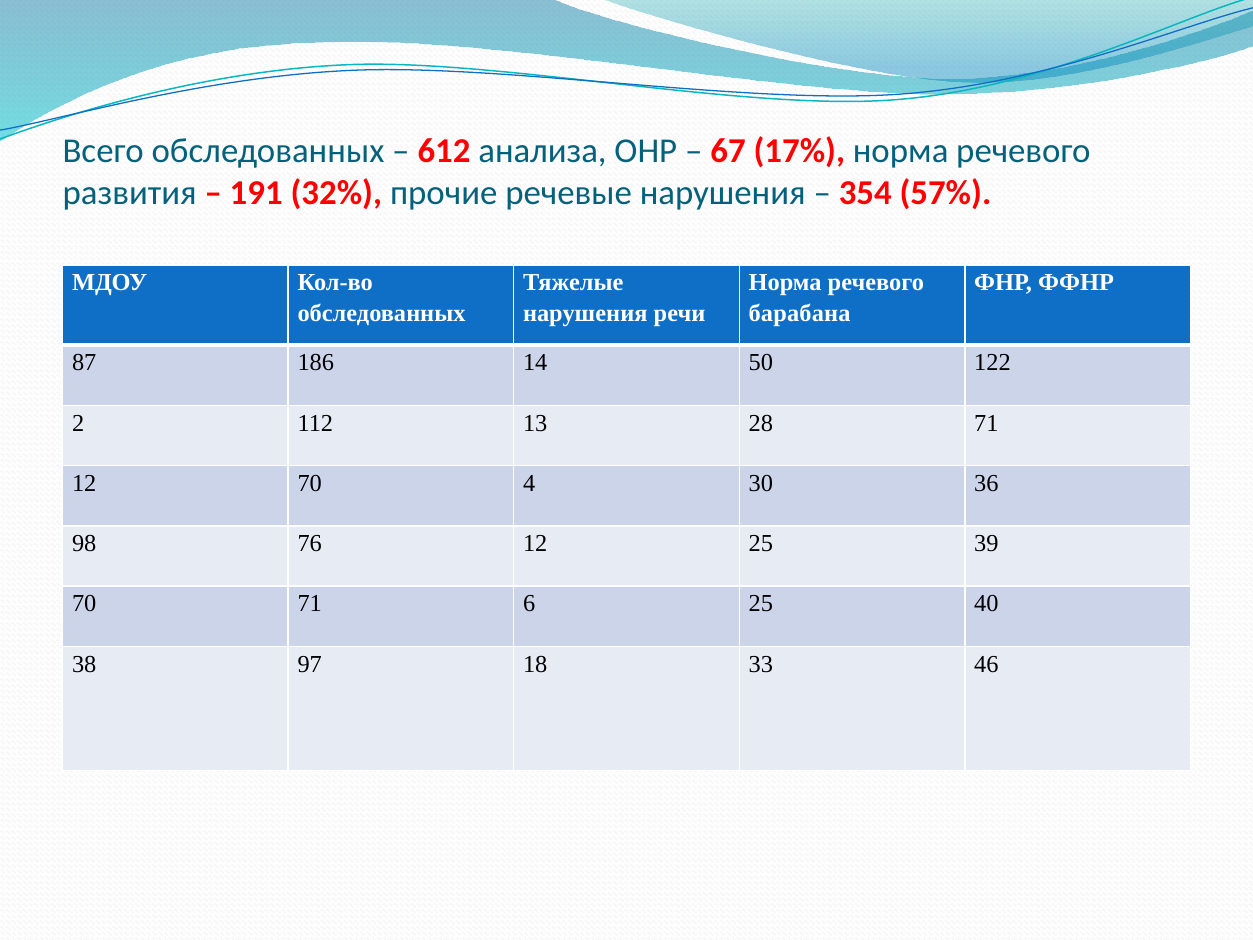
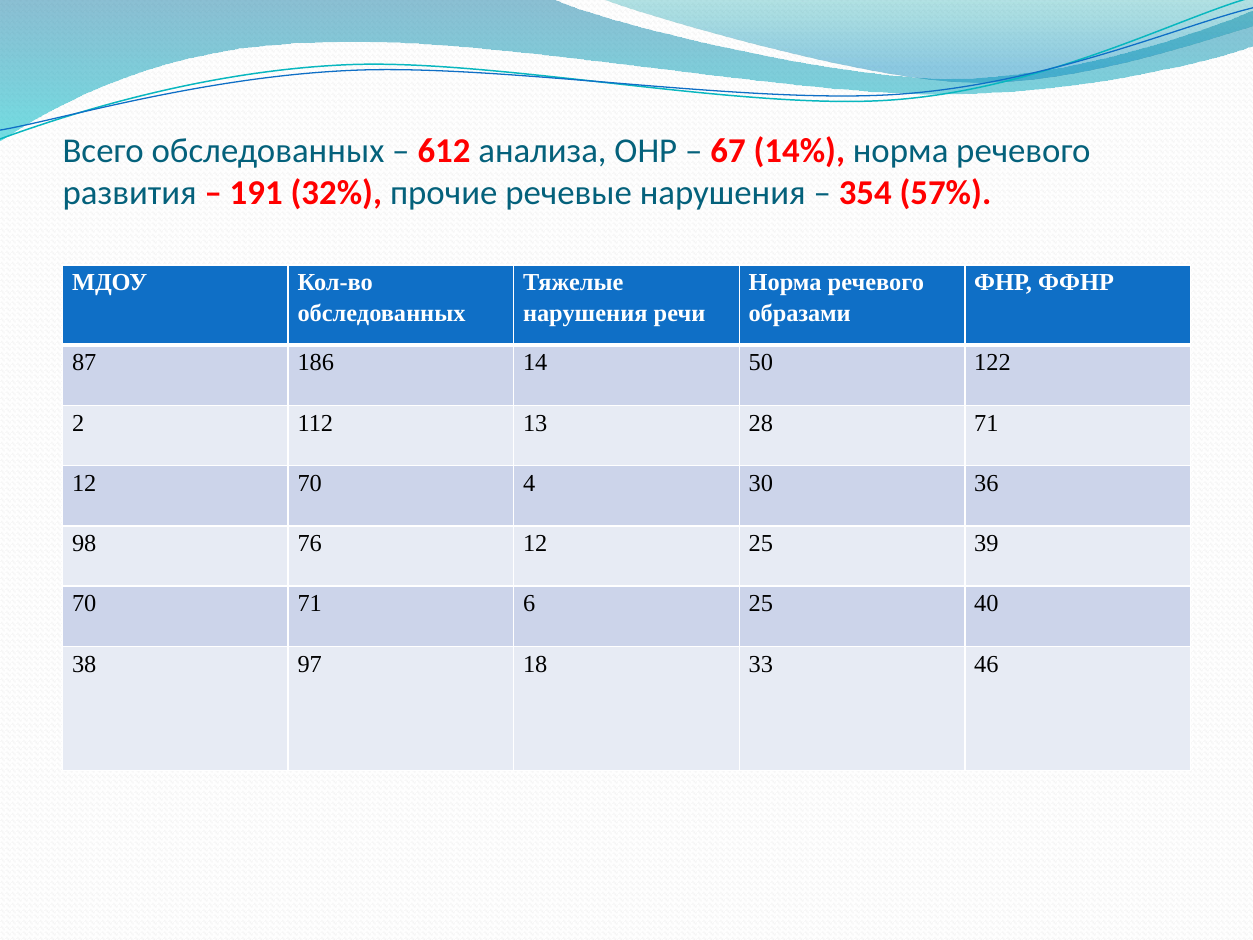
17%: 17% -> 14%
барабана: барабана -> образами
